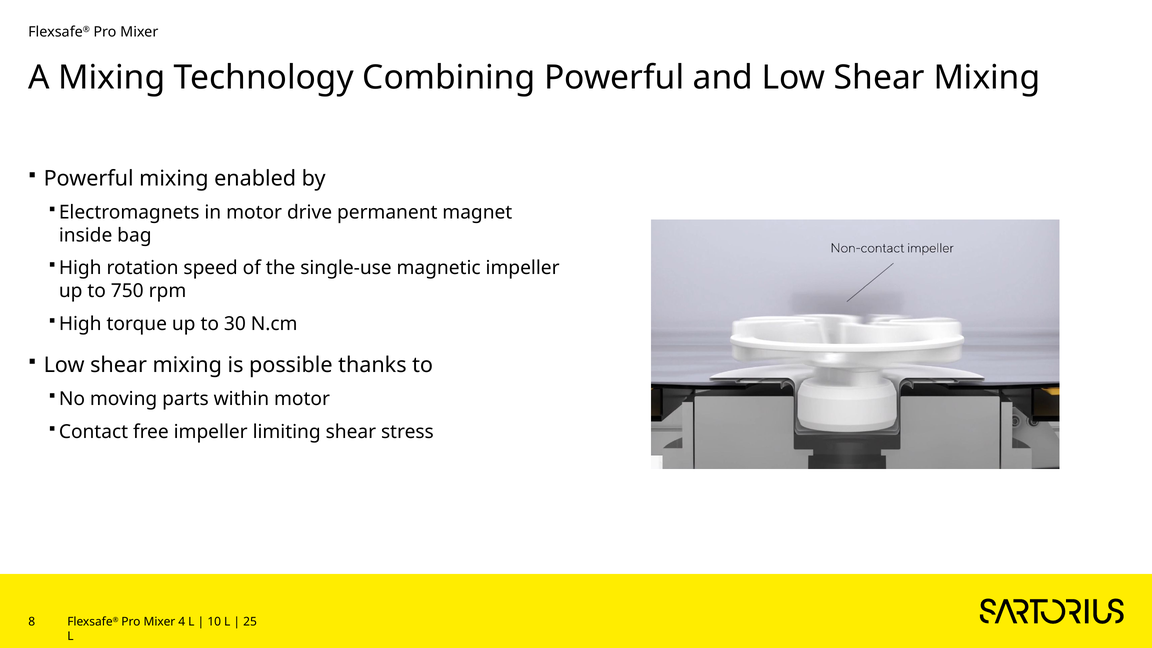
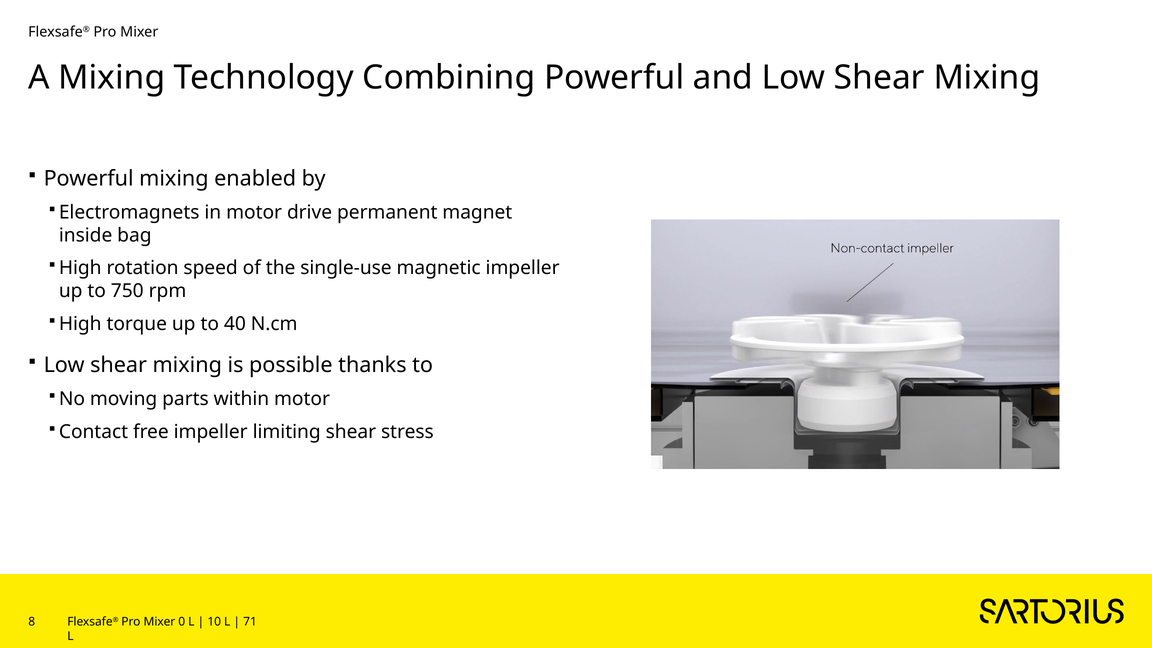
30: 30 -> 40
4: 4 -> 0
25: 25 -> 71
